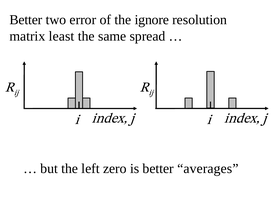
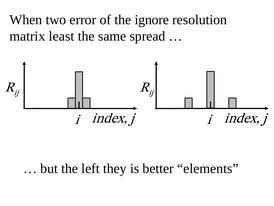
Better at (26, 20): Better -> When
zero: zero -> they
averages: averages -> elements
